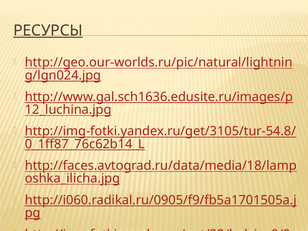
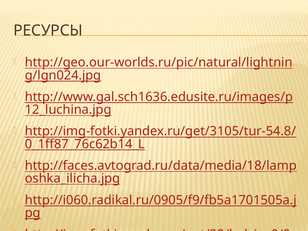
РЕСУРСЫ underline: present -> none
